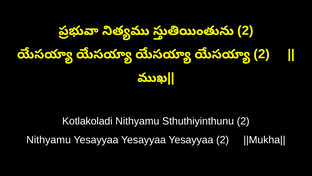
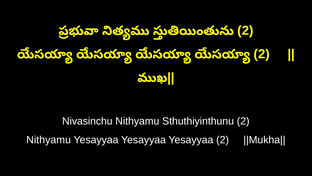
Kotlakoladi: Kotlakoladi -> Nivasinchu
